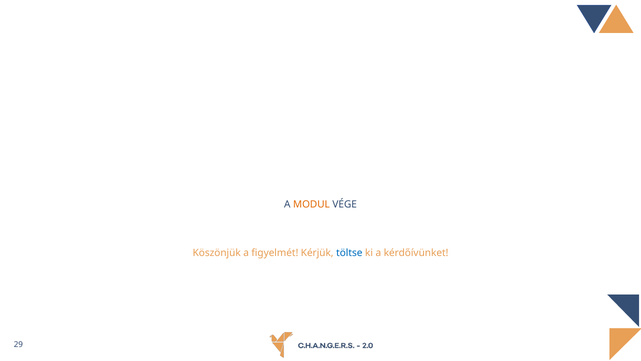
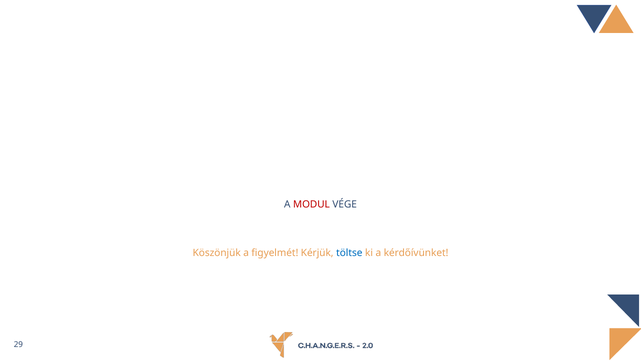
MODUL colour: orange -> red
